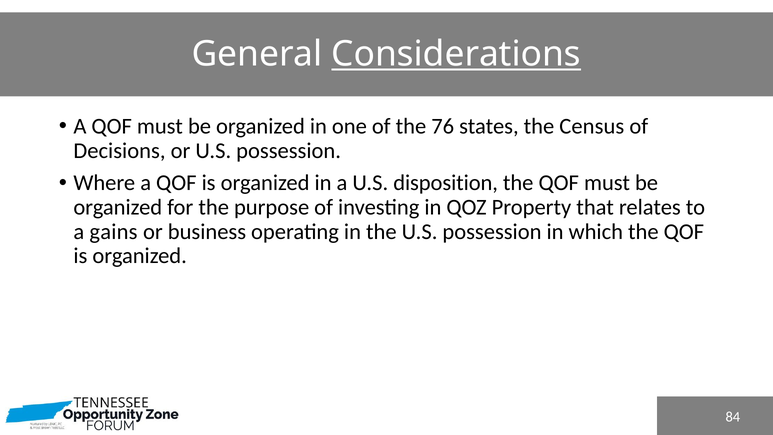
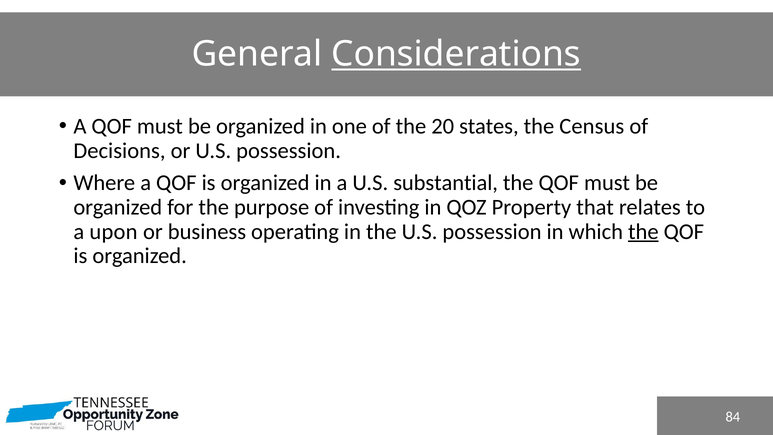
76: 76 -> 20
disposition: disposition -> substantial
gains: gains -> upon
the at (643, 231) underline: none -> present
